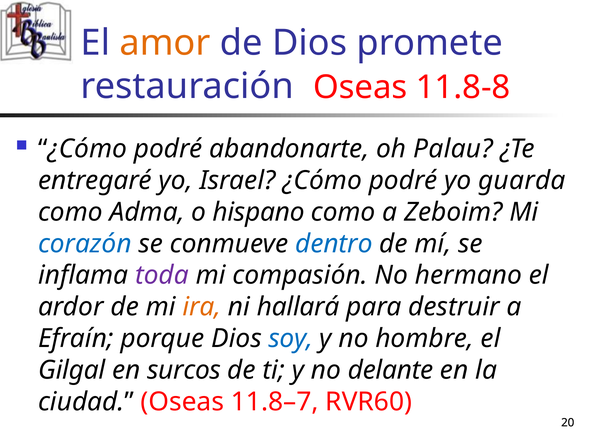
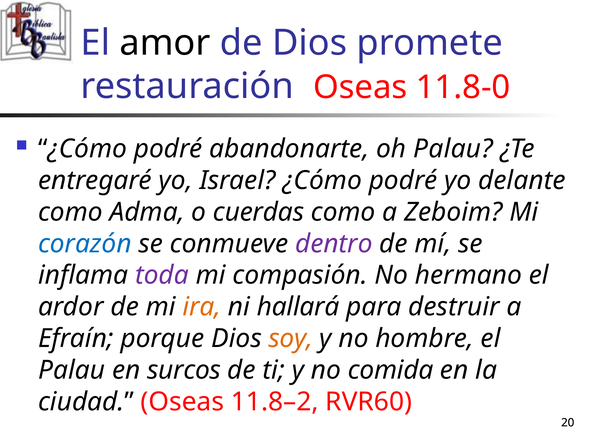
amor colour: orange -> black
11.8-8: 11.8-8 -> 11.8-0
guarda: guarda -> delante
hispano: hispano -> cuerdas
dentro colour: blue -> purple
soy colour: blue -> orange
Gilgal at (72, 371): Gilgal -> Palau
delante: delante -> comida
11.8–7: 11.8–7 -> 11.8–2
